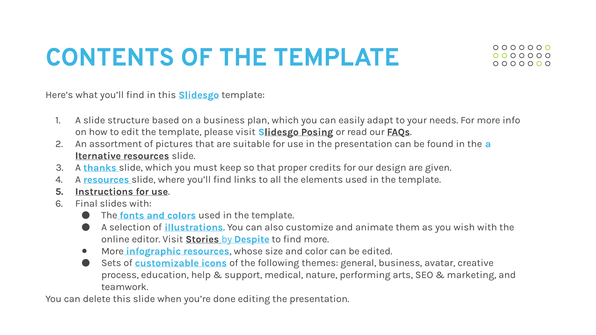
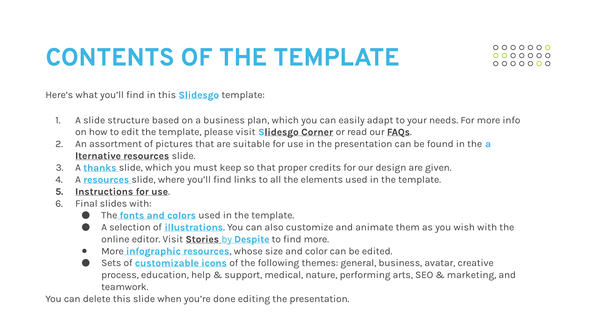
Posing: Posing -> Corner
